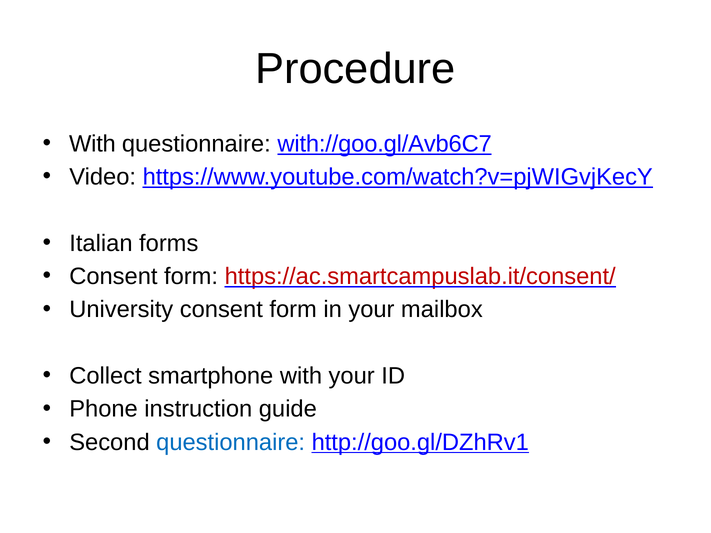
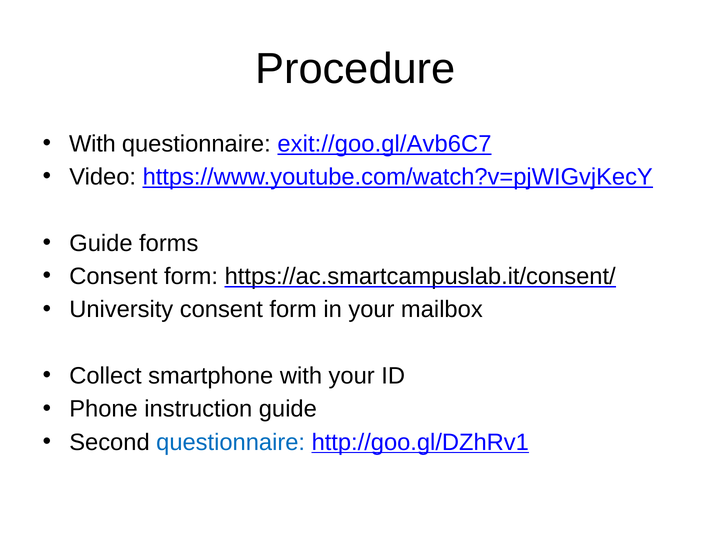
with://goo.gl/Avb6C7: with://goo.gl/Avb6C7 -> exit://goo.gl/Avb6C7
Italian at (101, 243): Italian -> Guide
https://ac.smartcampuslab.it/consent/ colour: red -> black
